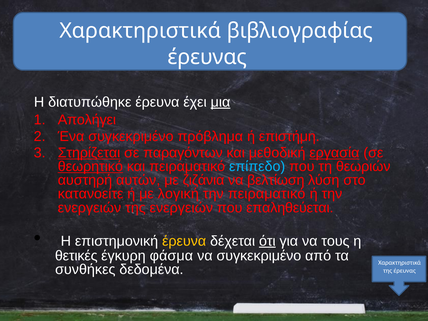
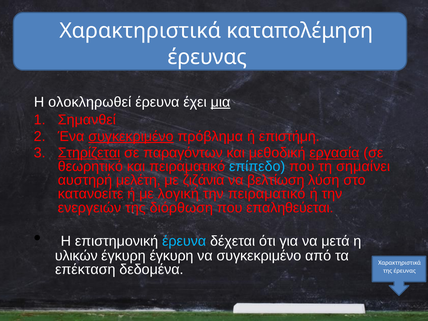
βιβλιογραφίας: βιβλιογραφίας -> καταπολέμηση
διατυπώθηκε: διατυπώθηκε -> ολοκληρωθεί
Απολήγει: Απολήγει -> Σημανθεί
συγκεκριμένο at (131, 136) underline: none -> present
θεωρητικό underline: present -> none
θεωριών: θεωριών -> σημαίνει
αυτών: αυτών -> μελέτη
της ενεργειών: ενεργειών -> διόρθωση
έρευνα at (184, 241) colour: yellow -> light blue
ότι underline: present -> none
τους: τους -> μετά
θετικές: θετικές -> υλικών
έγκυρη φάσμα: φάσμα -> έγκυρη
συνθήκες: συνθήκες -> επέκταση
